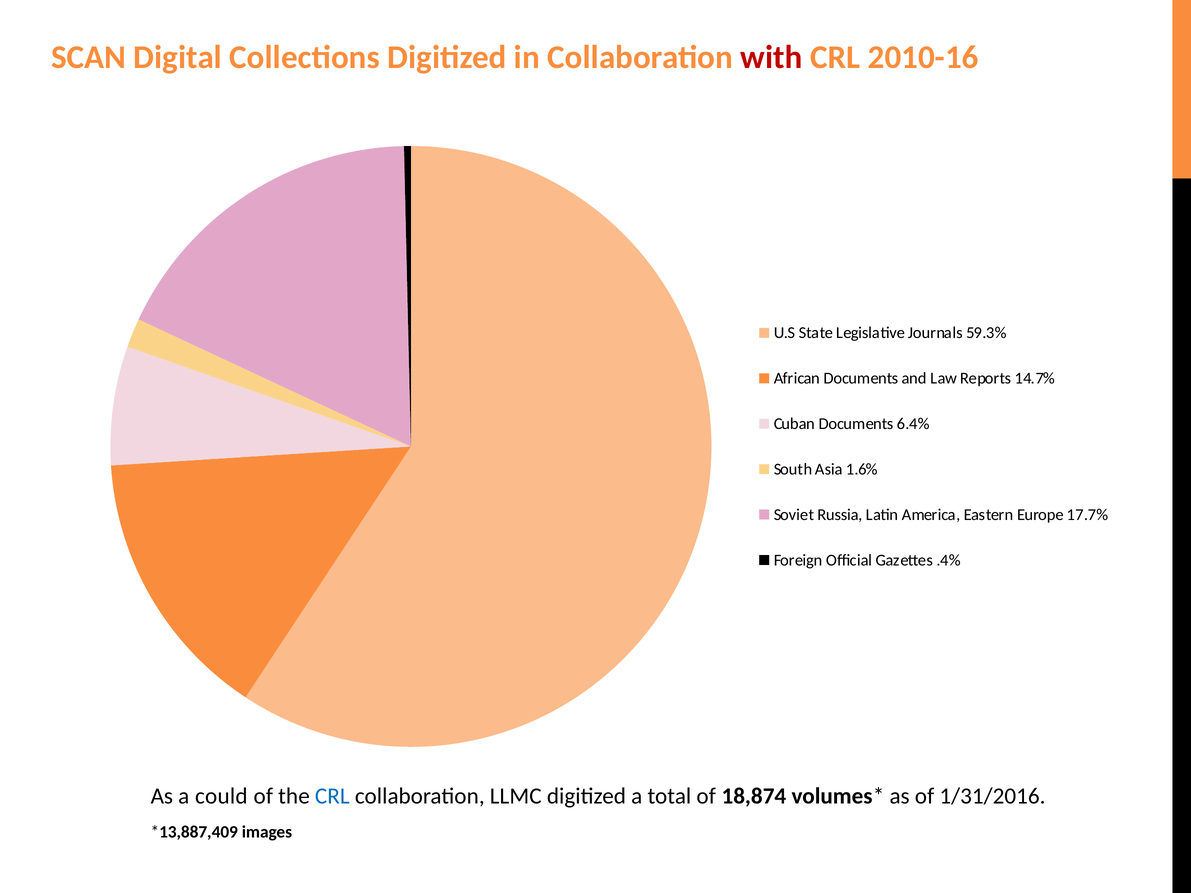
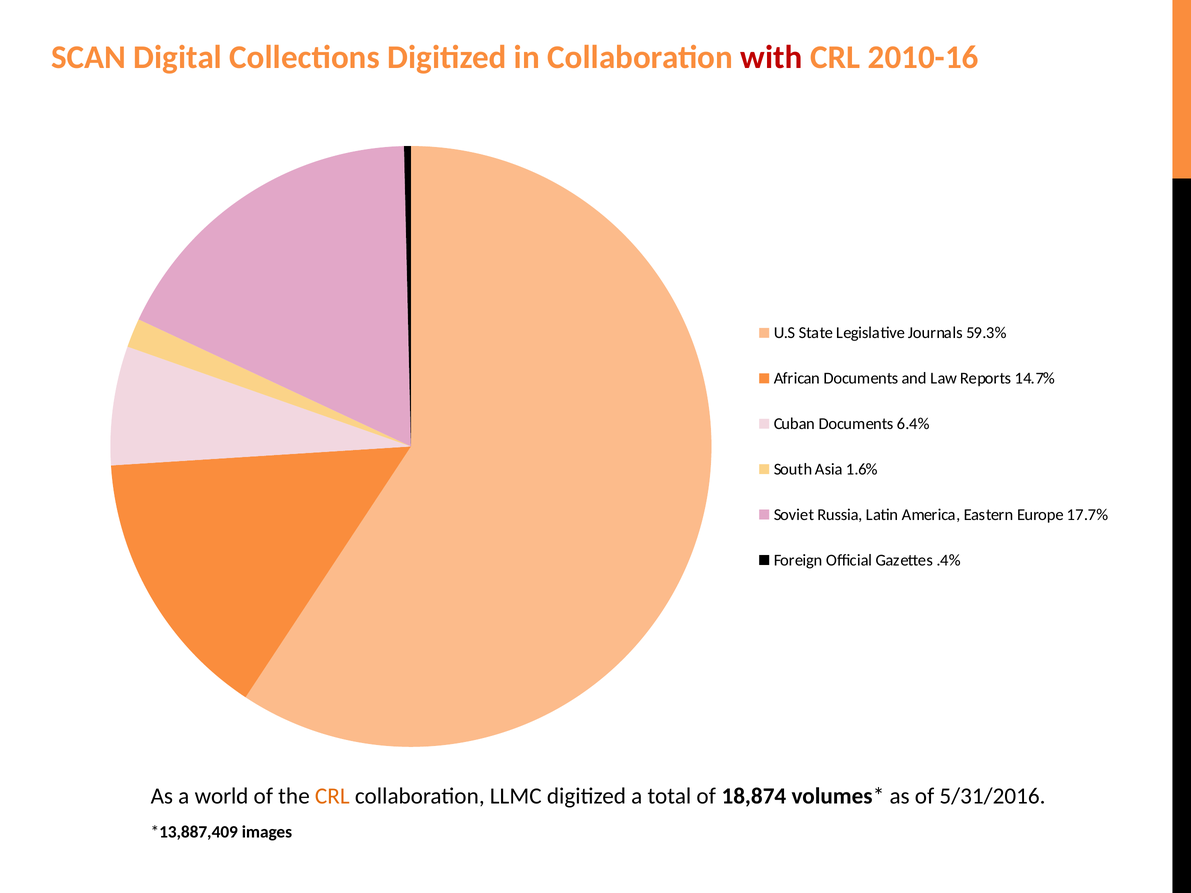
could: could -> world
CRL at (332, 796) colour: blue -> orange
1/31/2016: 1/31/2016 -> 5/31/2016
